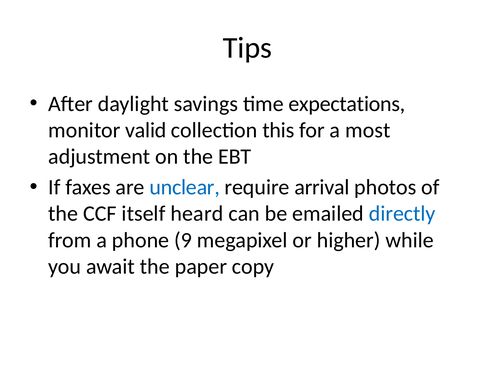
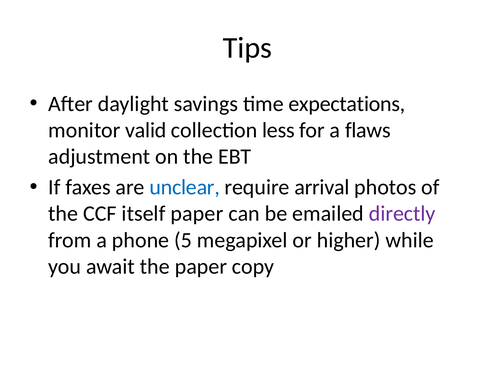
this: this -> less
most: most -> flaws
itself heard: heard -> paper
directly colour: blue -> purple
9: 9 -> 5
